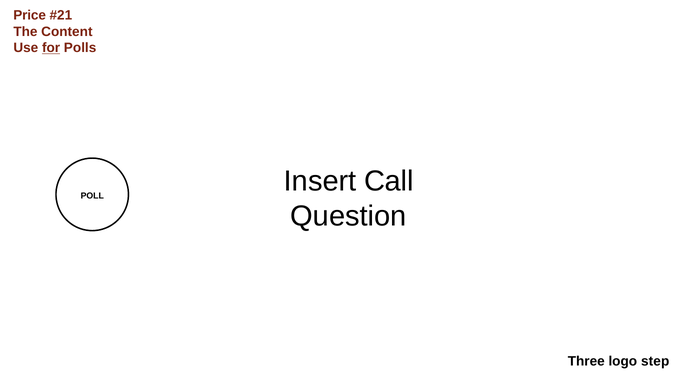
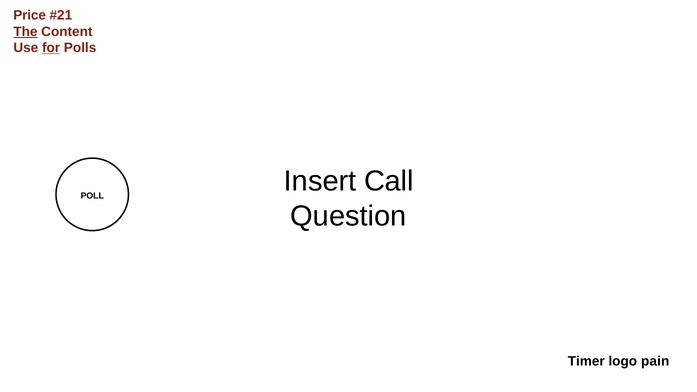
The underline: none -> present
Three: Three -> Timer
step: step -> pain
